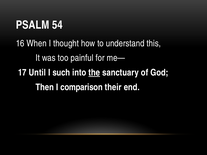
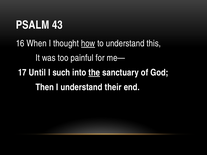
54: 54 -> 43
how underline: none -> present
I comparison: comparison -> understand
